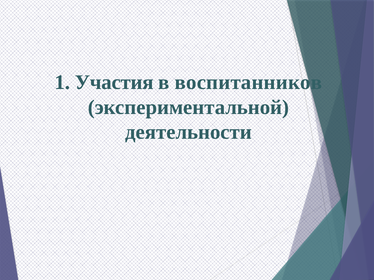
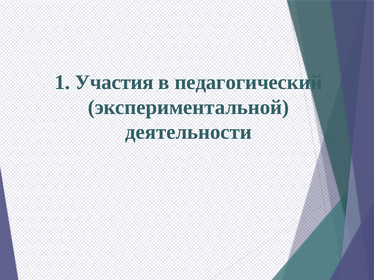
воспитанников: воспитанников -> педагогический
